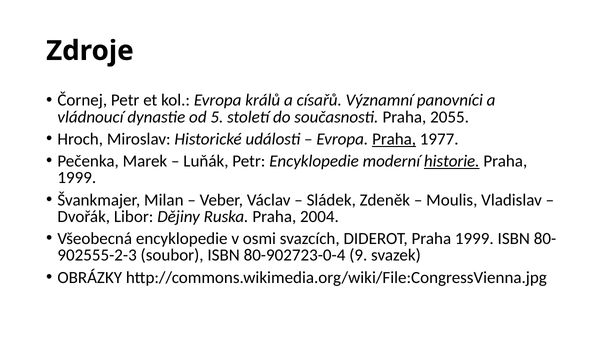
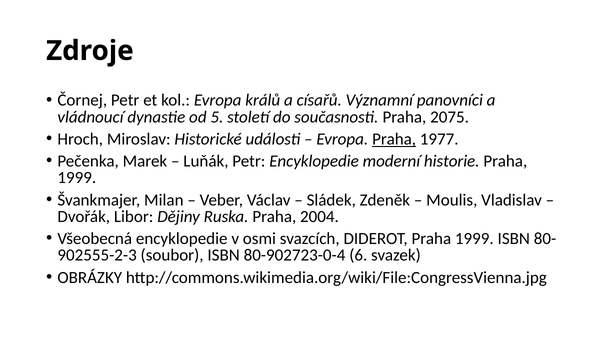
2055: 2055 -> 2075
historie underline: present -> none
9: 9 -> 6
